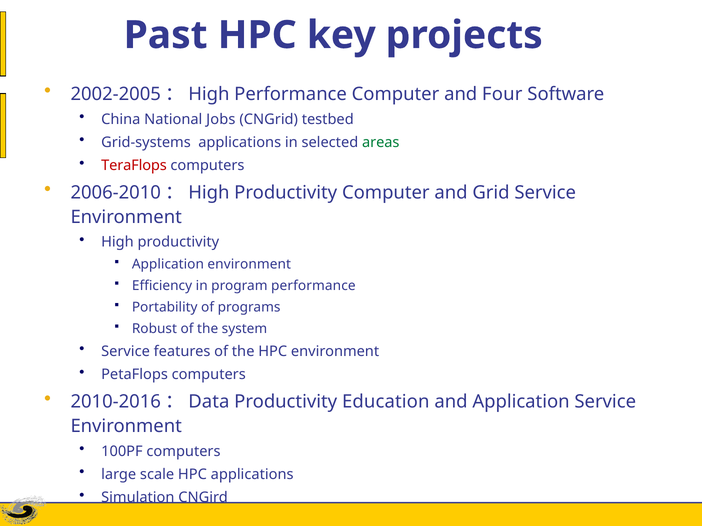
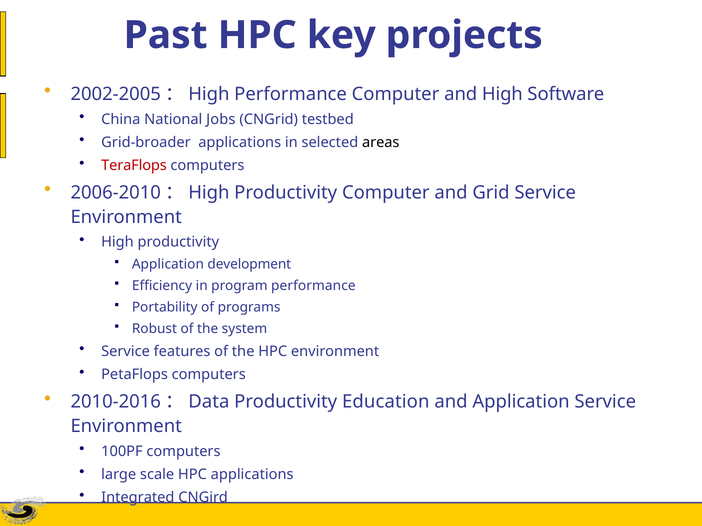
and Four: Four -> High
Grid-systems: Grid-systems -> Grid-broader
areas colour: green -> black
Application environment: environment -> development
Simulation: Simulation -> Integrated
